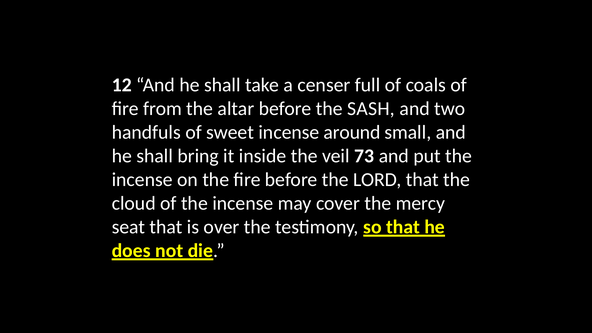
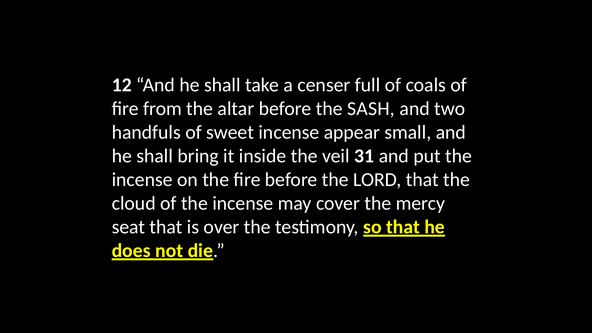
around: around -> appear
73: 73 -> 31
